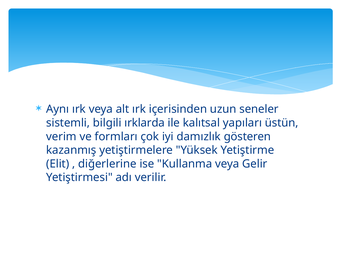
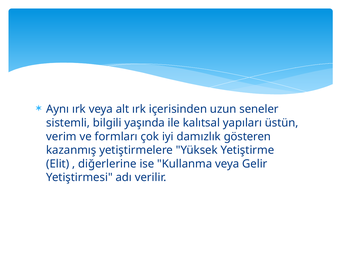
ırklarda: ırklarda -> yaşında
